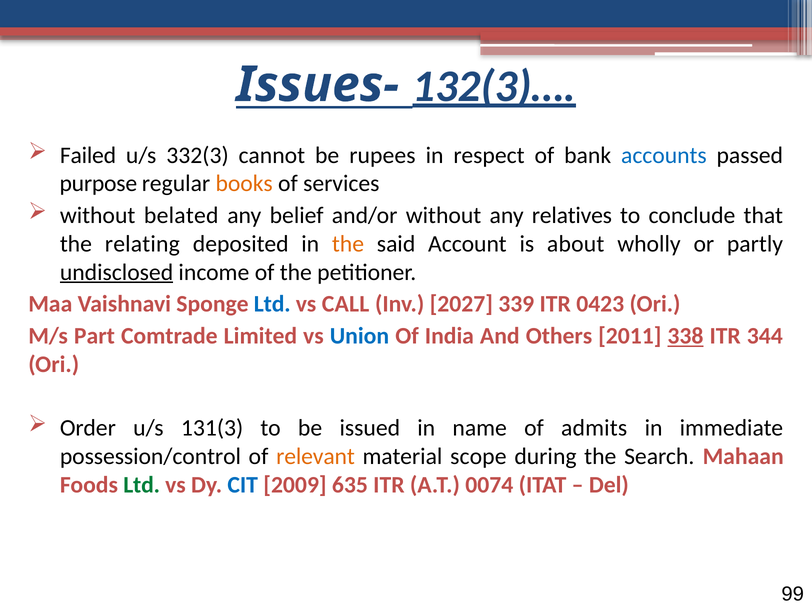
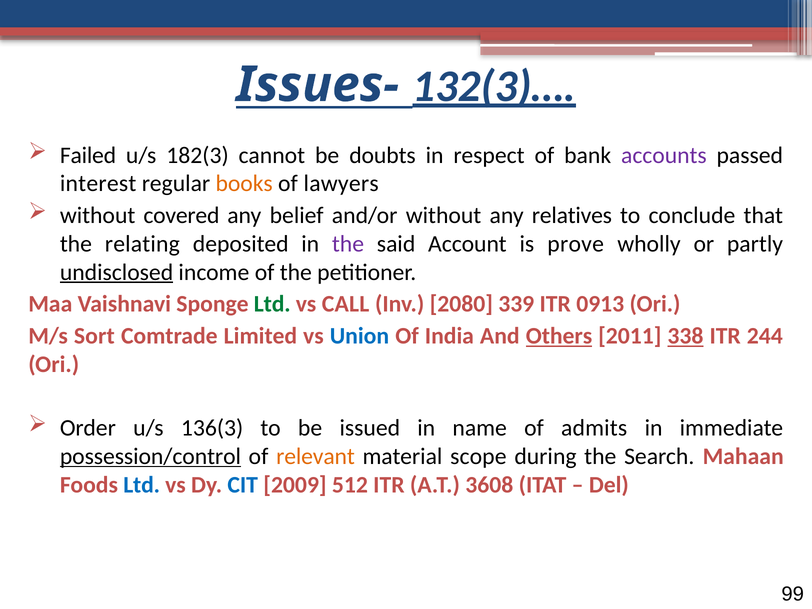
332(3: 332(3 -> 182(3
rupees: rupees -> doubts
accounts colour: blue -> purple
purpose: purpose -> interest
services: services -> lawyers
belated: belated -> covered
the at (348, 244) colour: orange -> purple
about: about -> prove
Ltd at (272, 304) colour: blue -> green
2027: 2027 -> 2080
0423: 0423 -> 0913
Part: Part -> Sort
Others underline: none -> present
344: 344 -> 244
131(3: 131(3 -> 136(3
possession/control underline: none -> present
Ltd at (142, 485) colour: green -> blue
635: 635 -> 512
0074: 0074 -> 3608
